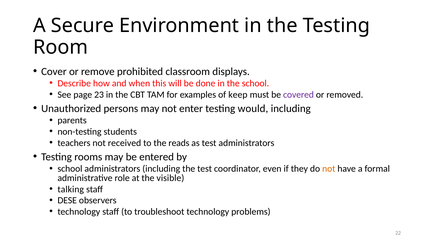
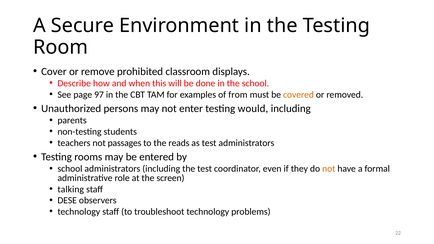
23: 23 -> 97
keep: keep -> from
covered colour: purple -> orange
received: received -> passages
visible: visible -> screen
